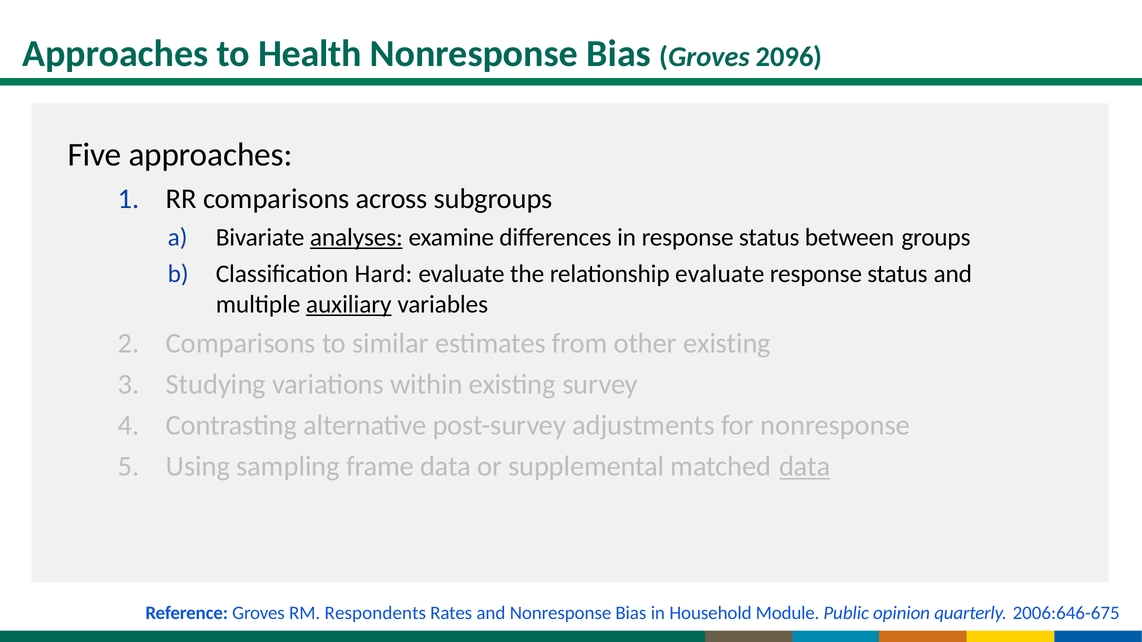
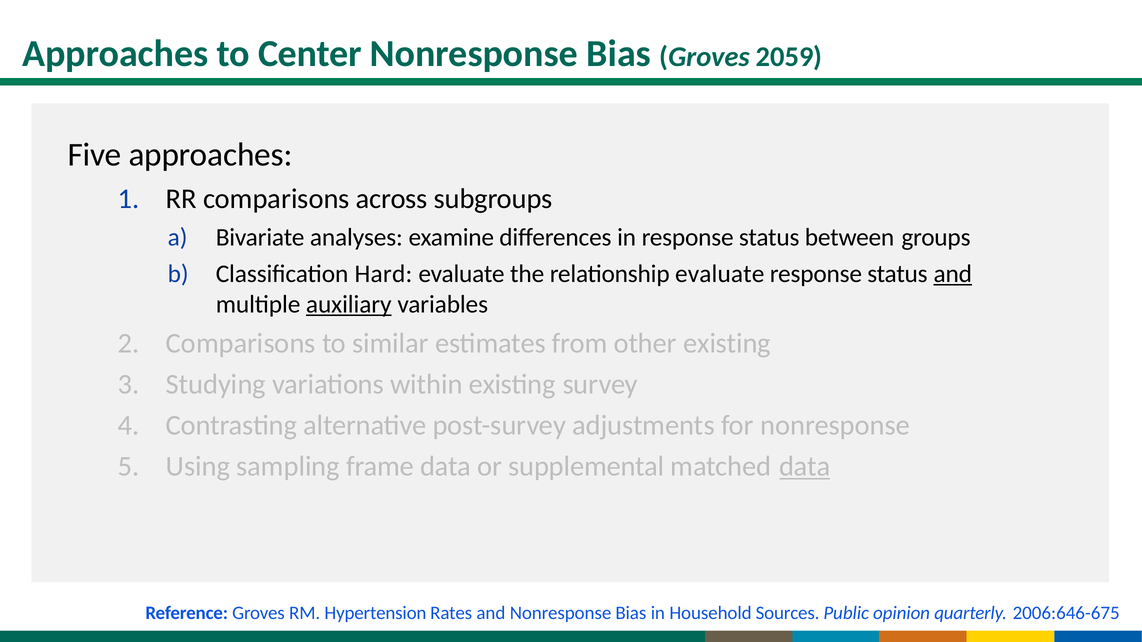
Health: Health -> Center
2096: 2096 -> 2059
analyses underline: present -> none
and at (953, 274) underline: none -> present
Respondents: Respondents -> Hypertension
Module: Module -> Sources
